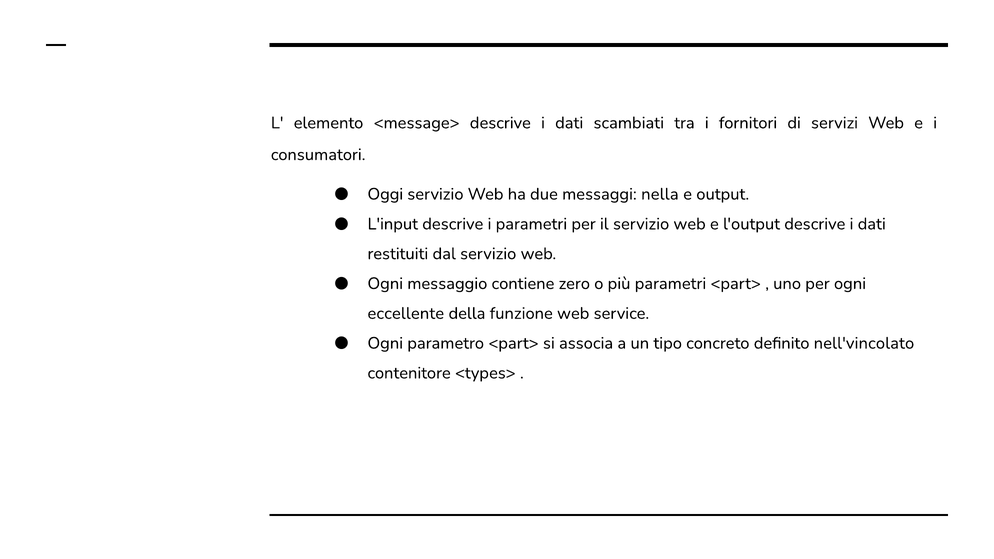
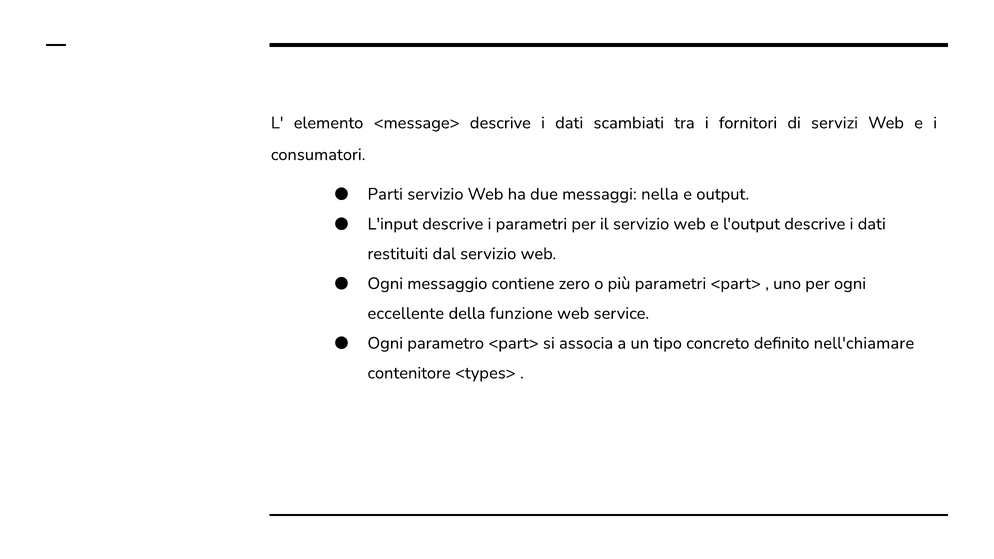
Oggi: Oggi -> Parti
nell'vincolato: nell'vincolato -> nell'chiamare
